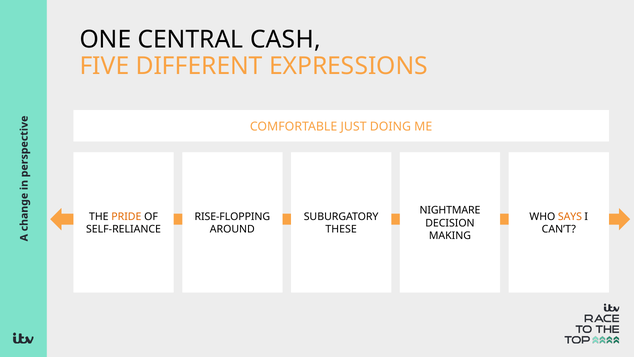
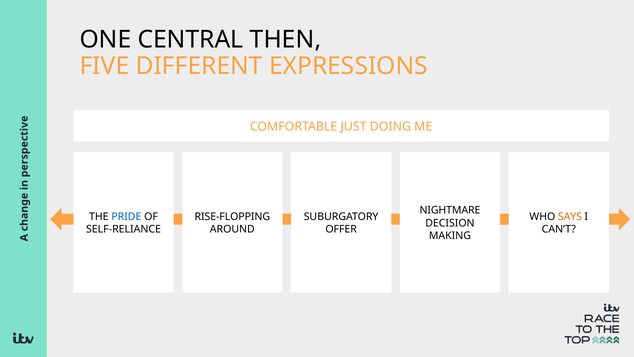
CASH: CASH -> THEN
PRIDE colour: orange -> blue
THESE: THESE -> OFFER
